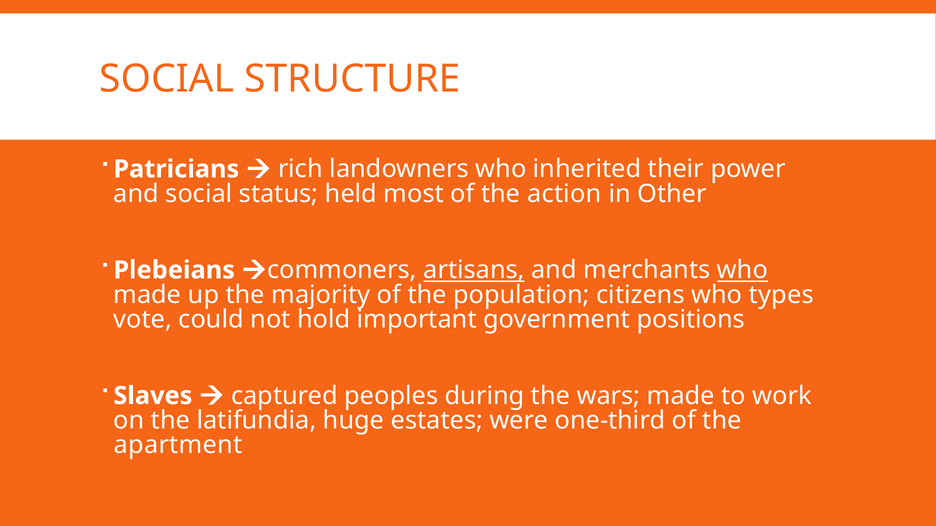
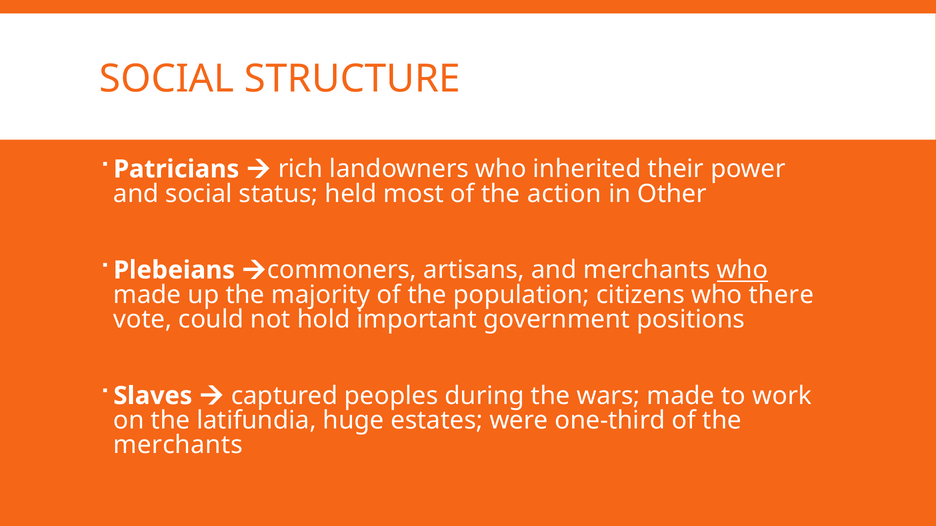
artisans underline: present -> none
types: types -> there
apartment at (178, 445): apartment -> merchants
